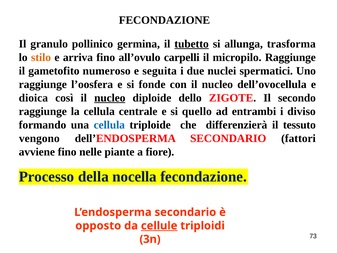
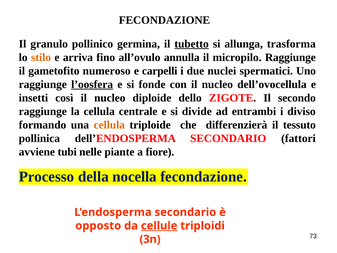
carpelli: carpelli -> annulla
seguita: seguita -> carpelli
l’oosfera underline: none -> present
dioica: dioica -> insetti
nucleo at (110, 98) underline: present -> none
quello: quello -> divide
cellula at (109, 125) colour: blue -> orange
vengono: vengono -> pollinica
avviene fino: fino -> tubi
